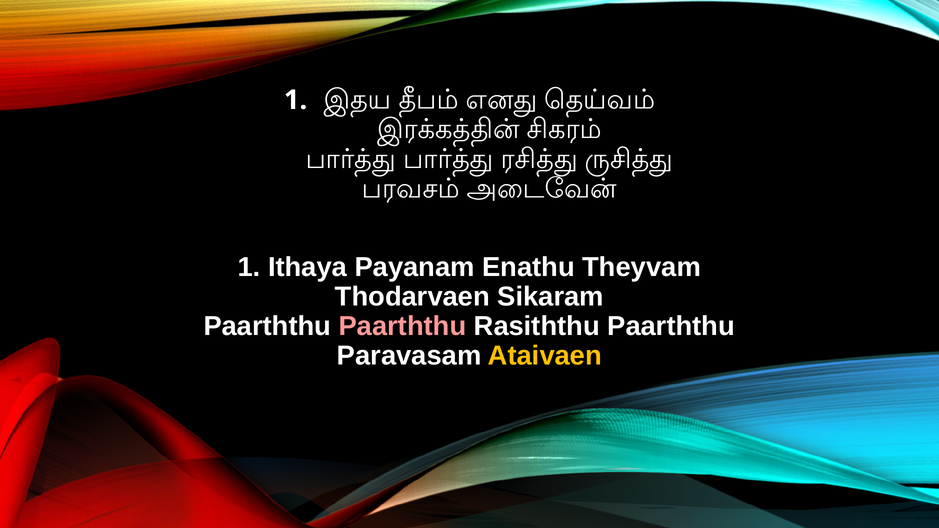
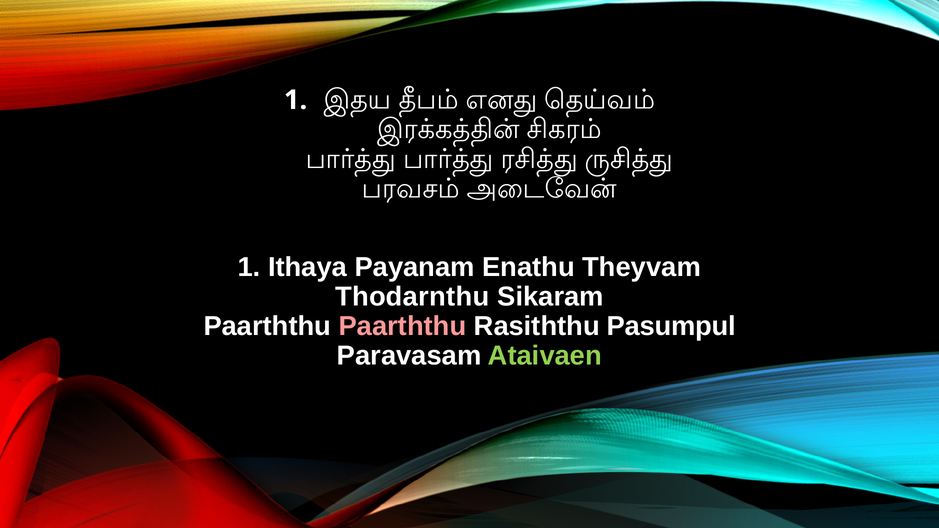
Thodarvaen: Thodarvaen -> Thodarnthu
Rasiththu Paarththu: Paarththu -> Pasumpul
Ataivaen colour: yellow -> light green
